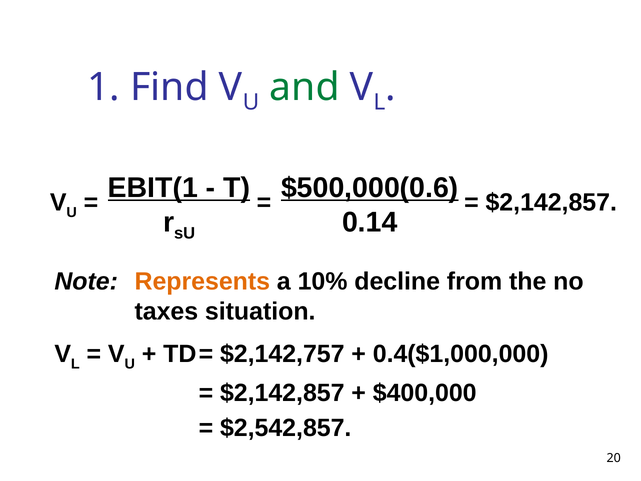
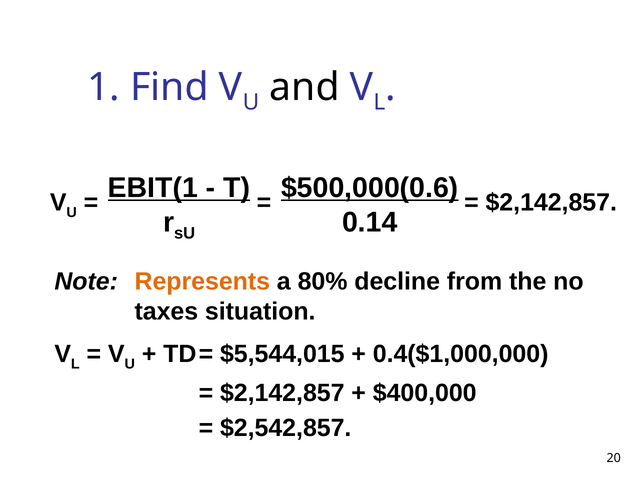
and colour: green -> black
10%: 10% -> 80%
$2,142,757: $2,142,757 -> $5,544,015
